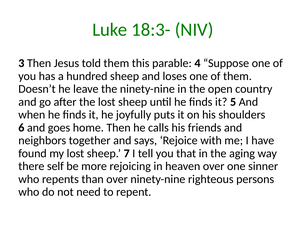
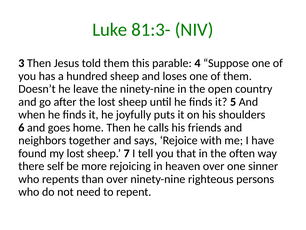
18:3-: 18:3- -> 81:3-
aging: aging -> often
